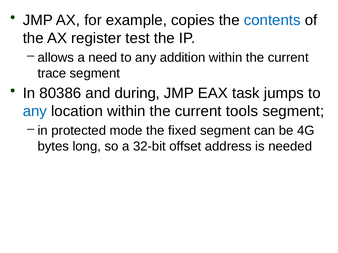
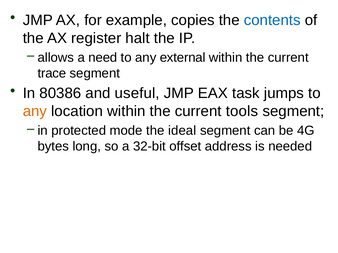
test: test -> halt
addition: addition -> external
during: during -> useful
any at (35, 111) colour: blue -> orange
fixed: fixed -> ideal
